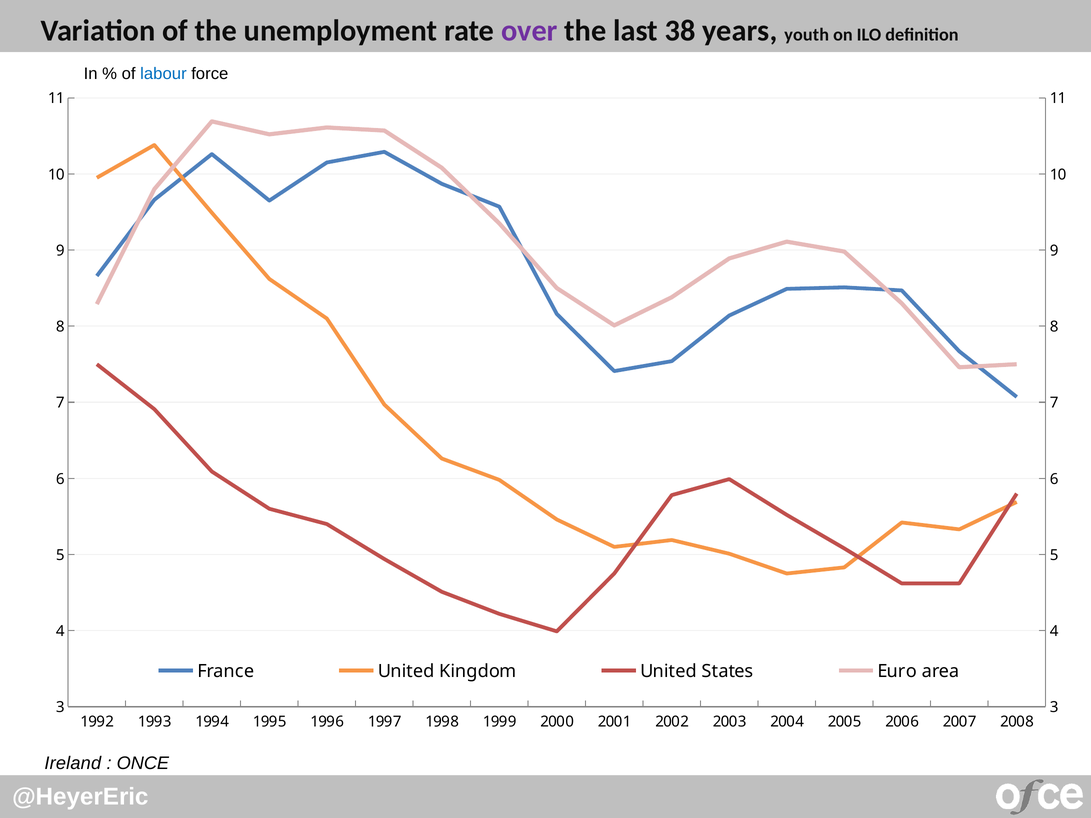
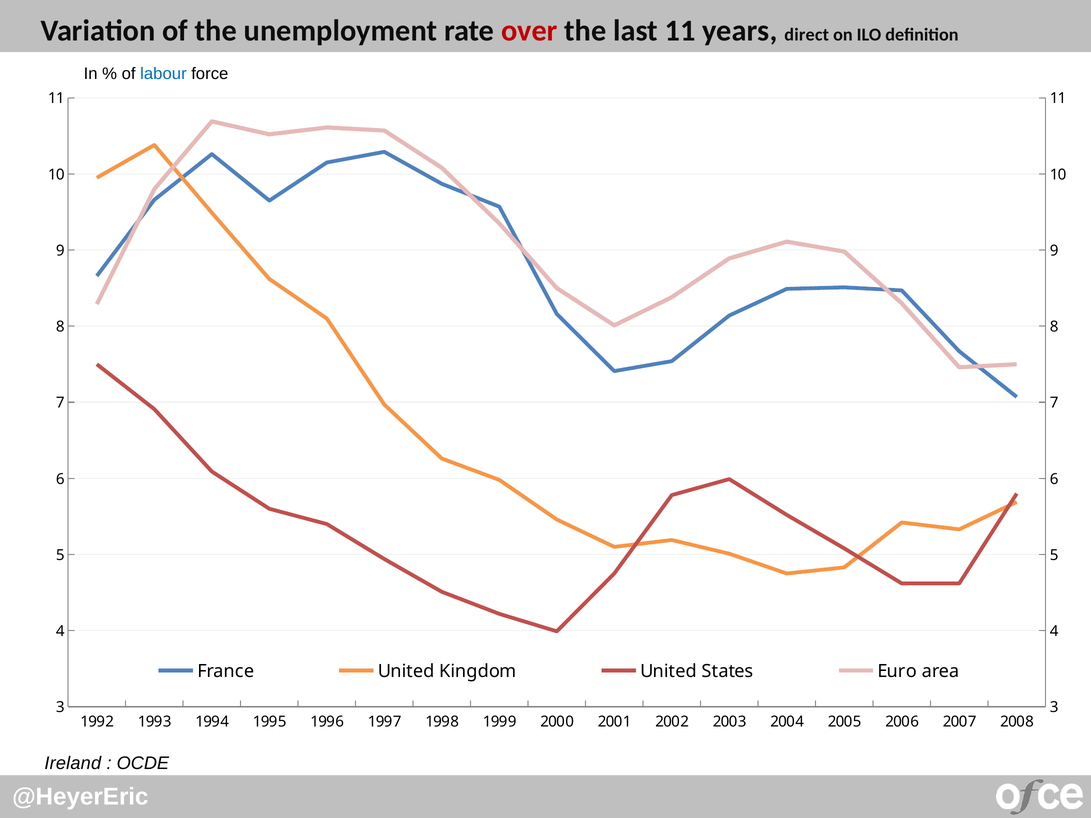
over colour: purple -> red
last 38: 38 -> 11
youth: youth -> direct
ONCE: ONCE -> OCDE
